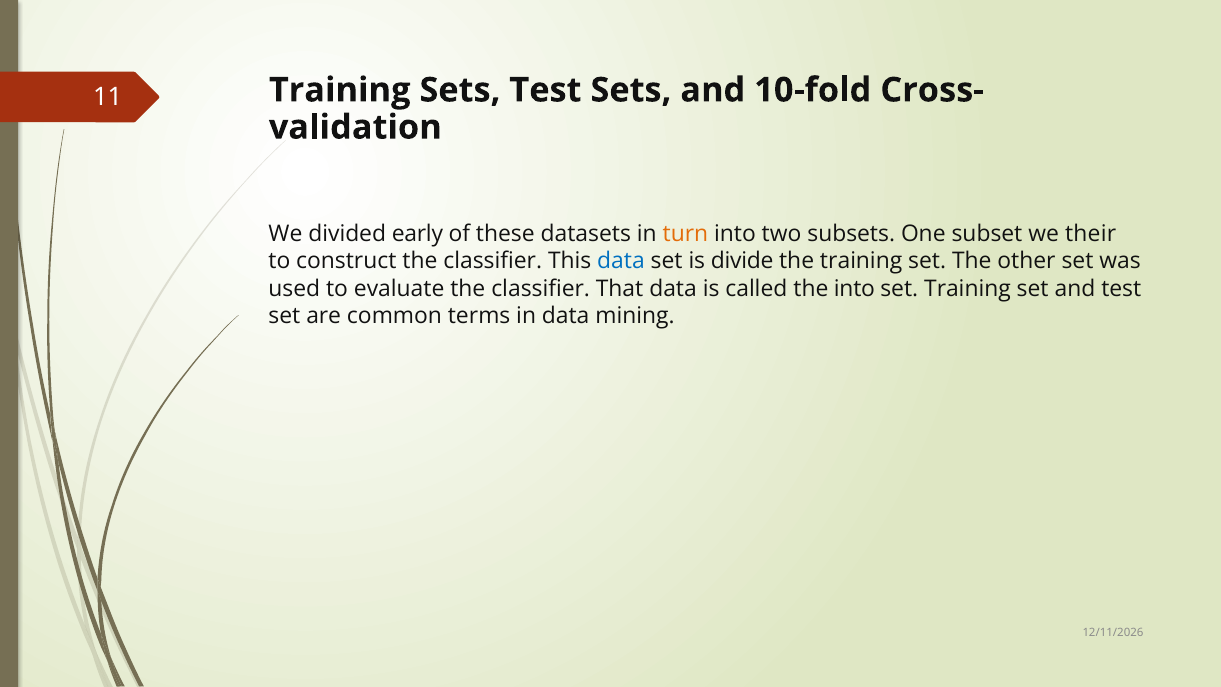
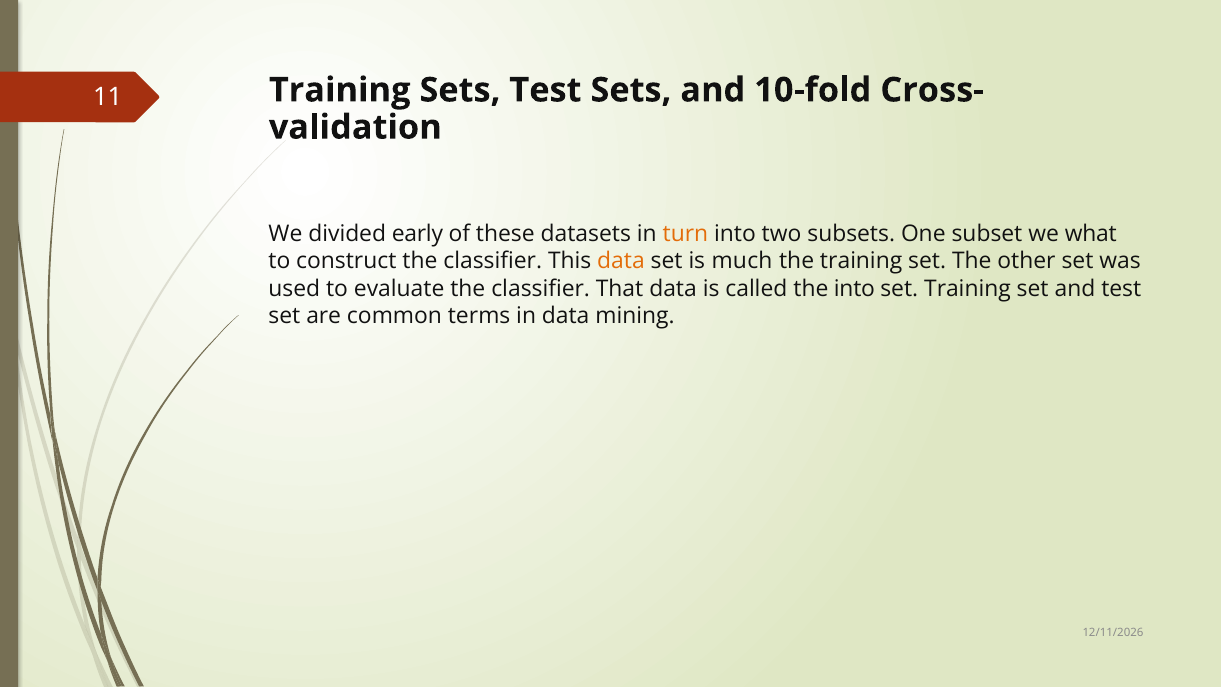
their: their -> what
data at (621, 261) colour: blue -> orange
divide: divide -> much
